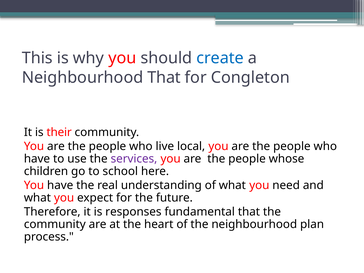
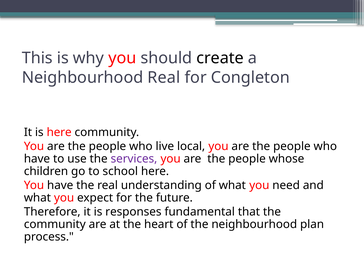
create colour: blue -> black
Neighbourhood That: That -> Real
is their: their -> here
